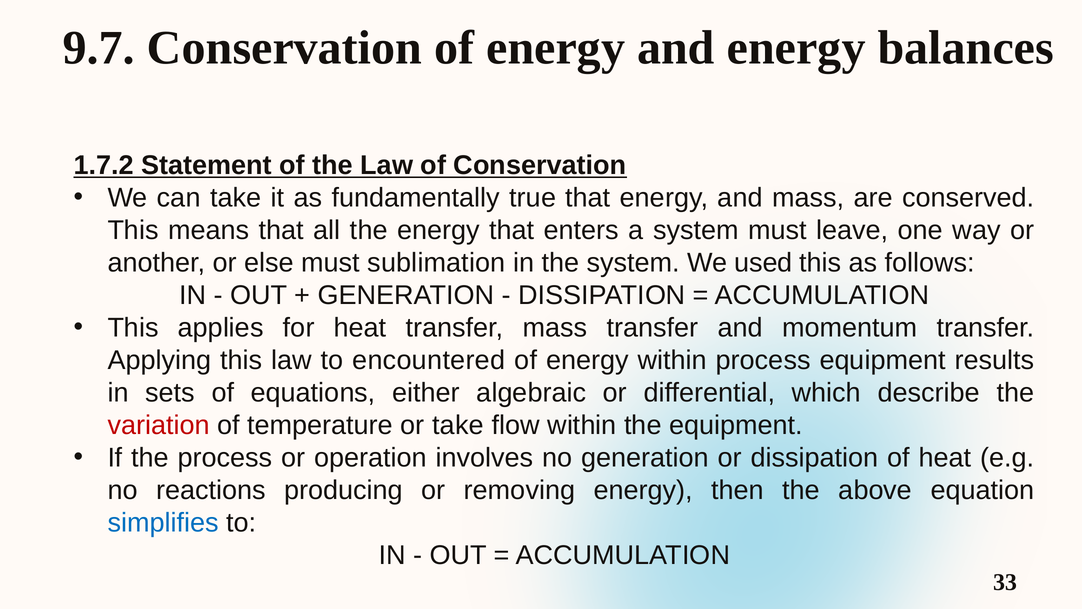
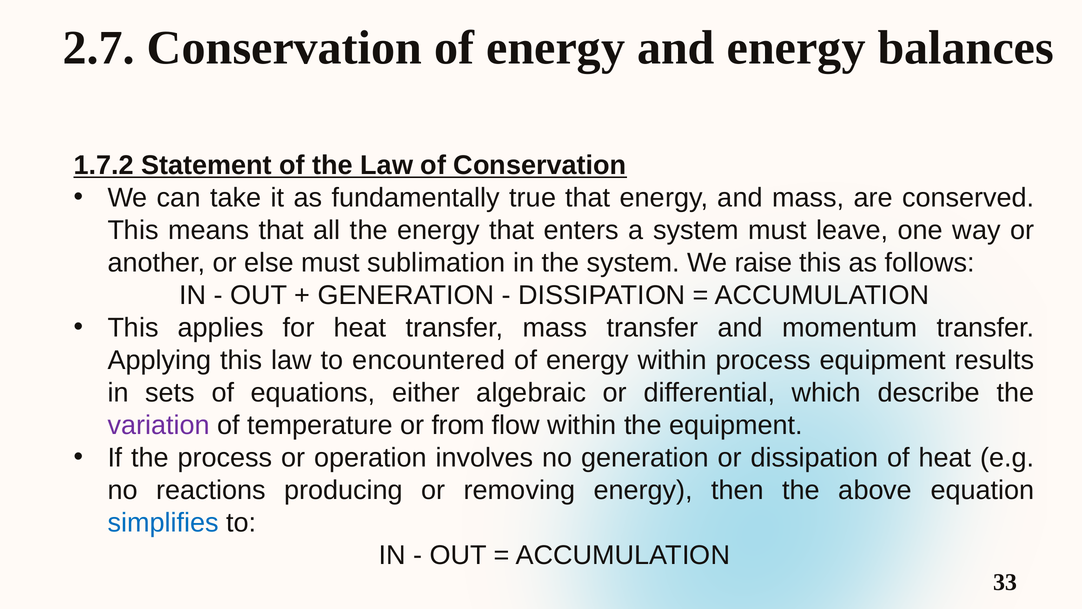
9.7: 9.7 -> 2.7
used: used -> raise
variation colour: red -> purple
or take: take -> from
